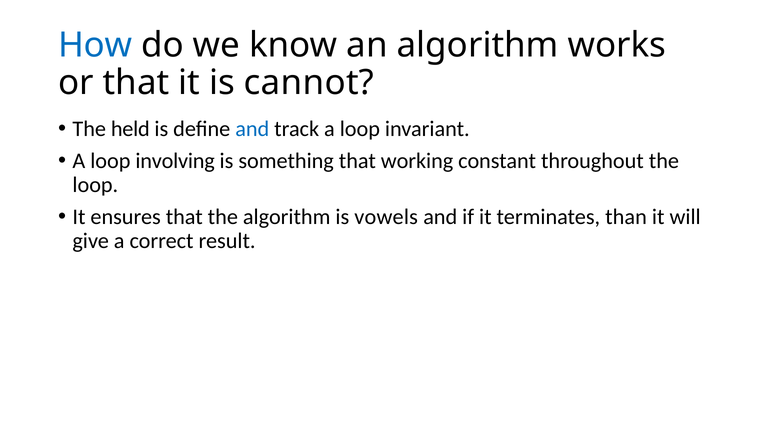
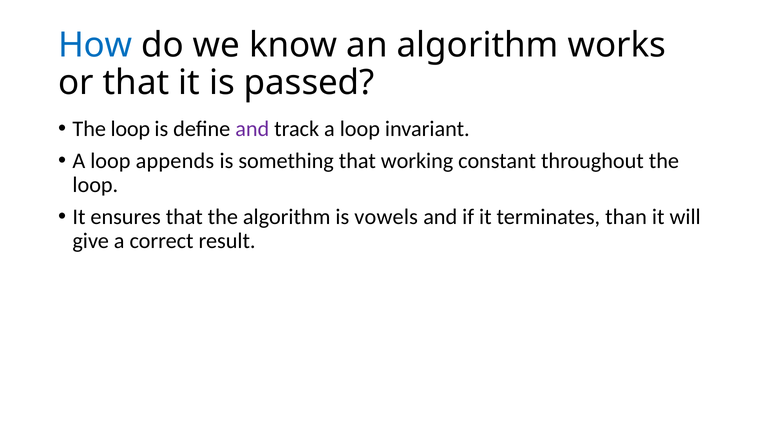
cannot: cannot -> passed
held at (130, 129): held -> loop
and at (252, 129) colour: blue -> purple
involving: involving -> appends
